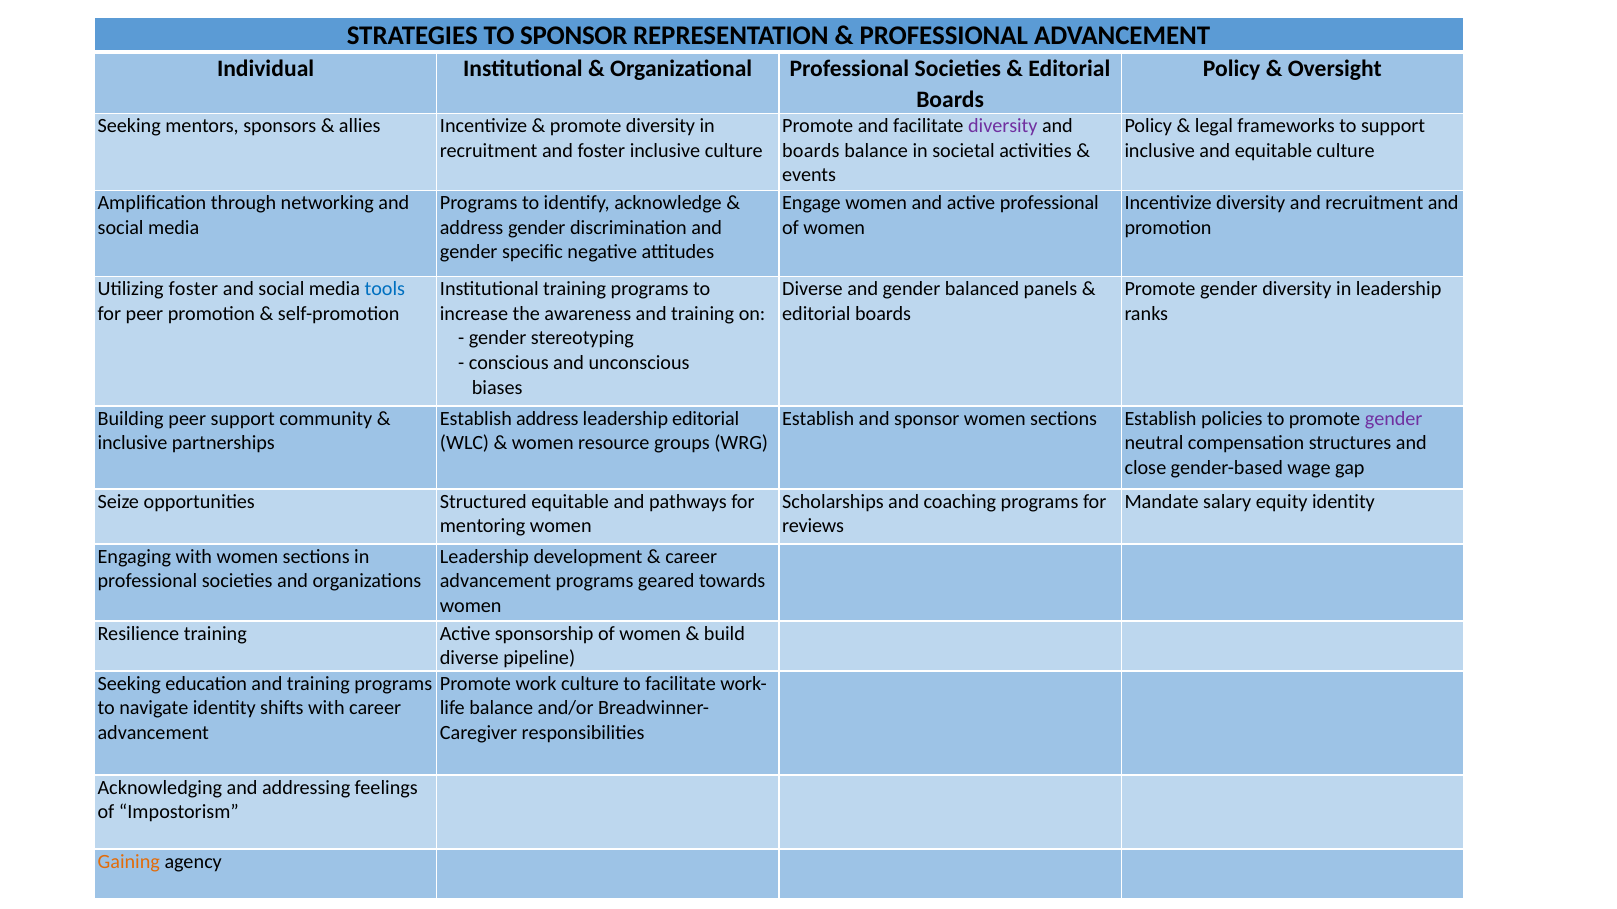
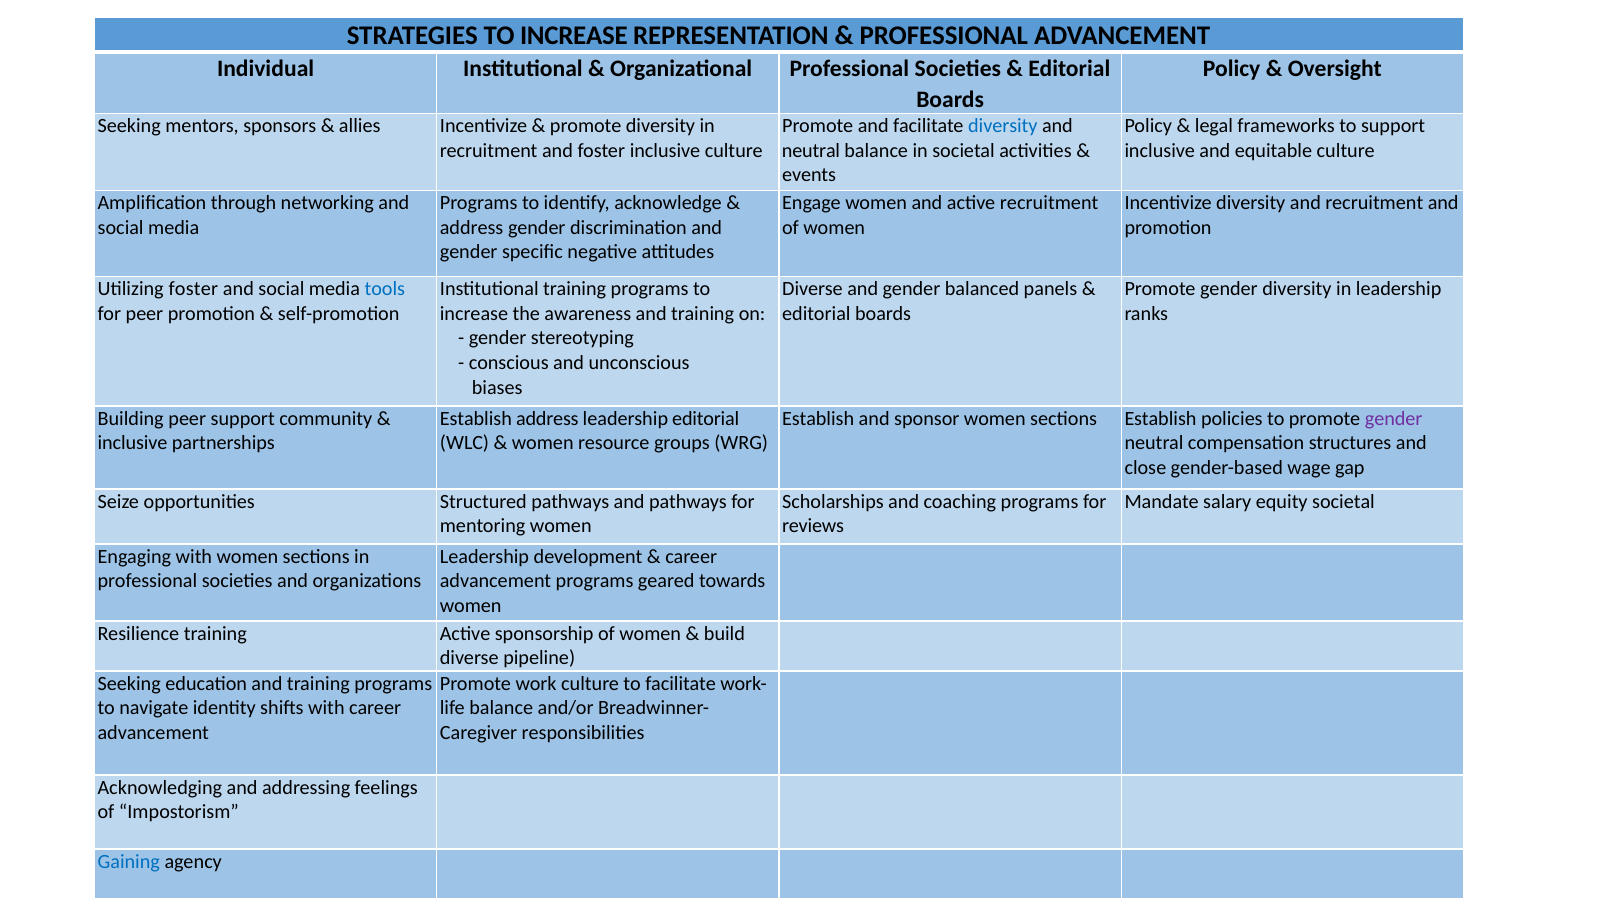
STRATEGIES TO SPONSOR: SPONSOR -> INCREASE
diversity at (1003, 126) colour: purple -> blue
boards at (811, 151): boards -> neutral
active professional: professional -> recruitment
Structured equitable: equitable -> pathways
equity identity: identity -> societal
Gaining colour: orange -> blue
